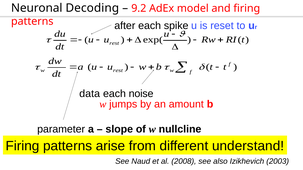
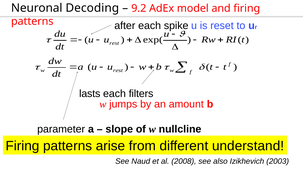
data: data -> lasts
noise: noise -> filters
